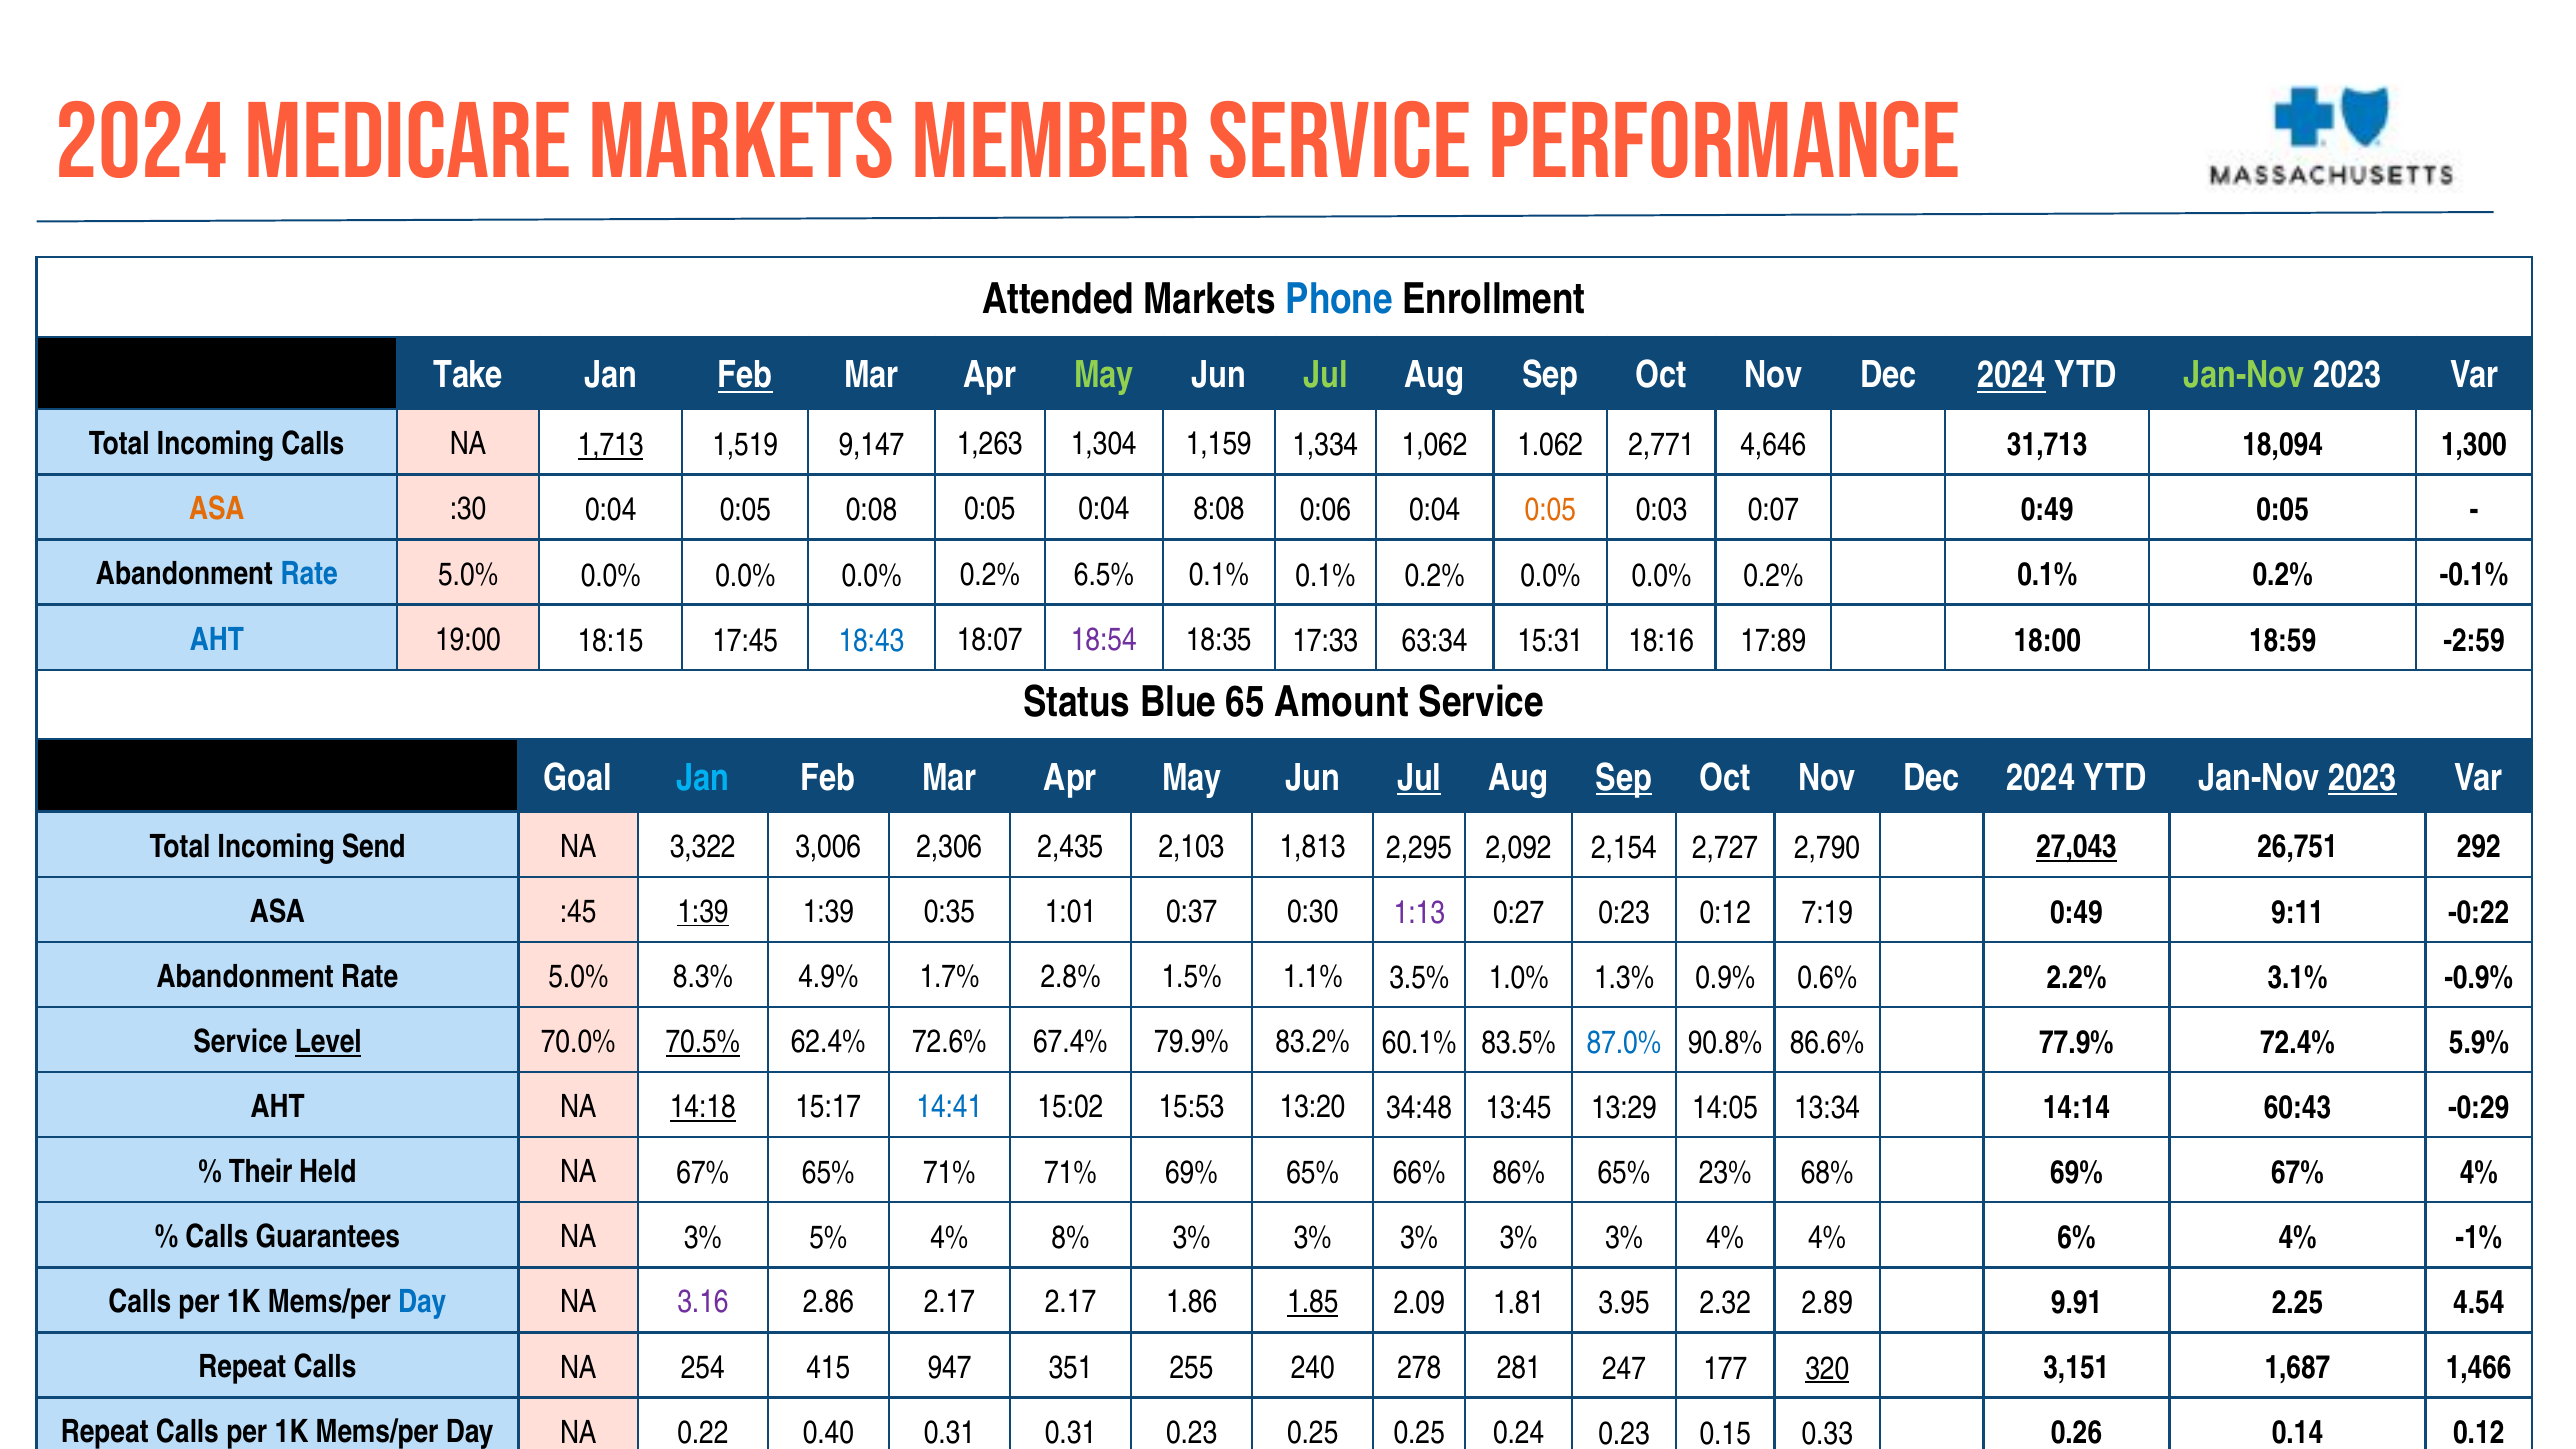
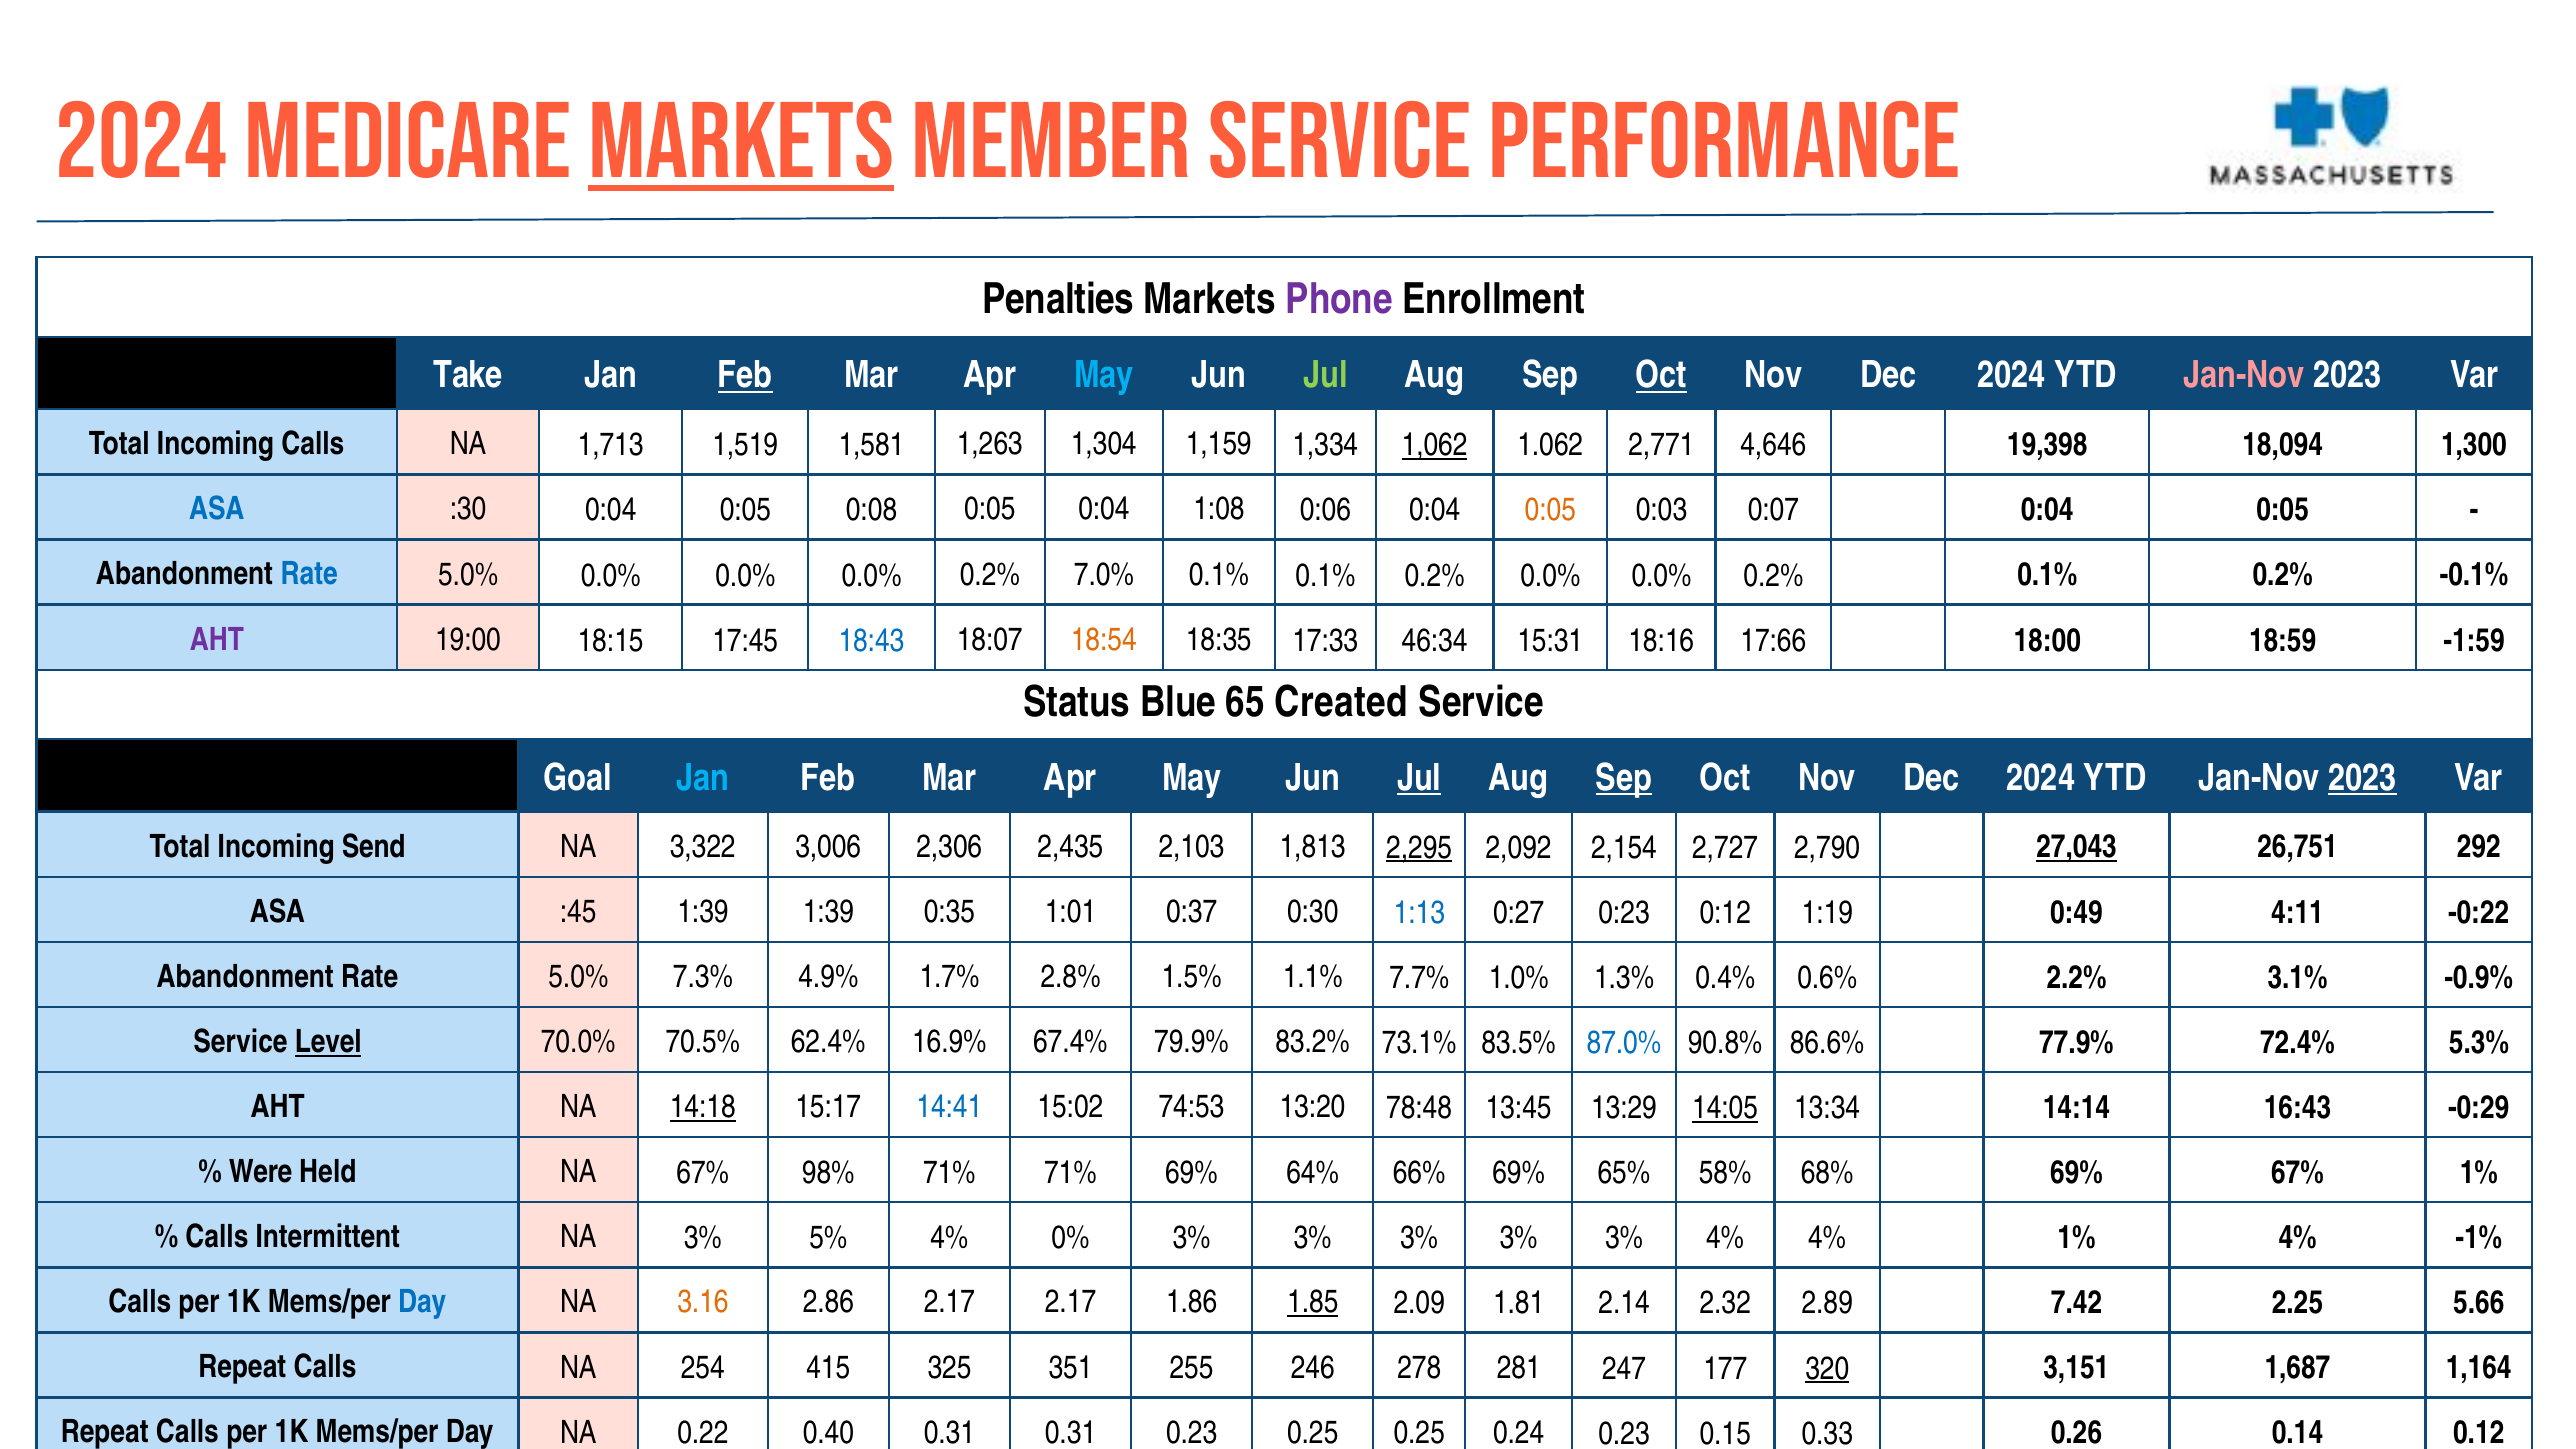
Markets at (741, 142) underline: none -> present
Attended: Attended -> Penalties
Phone colour: blue -> purple
May at (1104, 376) colour: light green -> light blue
Oct at (1662, 376) underline: none -> present
2024 at (2012, 376) underline: present -> none
Jan-Nov at (2244, 376) colour: light green -> pink
1,713 underline: present -> none
9,147: 9,147 -> 1,581
1,062 underline: none -> present
31,713: 31,713 -> 19,398
ASA at (217, 509) colour: orange -> blue
8:08: 8:08 -> 1:08
0:07 0:49: 0:49 -> 0:04
6.5%: 6.5% -> 7.0%
AHT at (217, 639) colour: blue -> purple
18:54 colour: purple -> orange
63:34: 63:34 -> 46:34
17:89: 17:89 -> 17:66
-2:59: -2:59 -> -1:59
Amount: Amount -> Created
2,295 underline: none -> present
1:39 at (703, 912) underline: present -> none
1:13 colour: purple -> blue
7:19: 7:19 -> 1:19
9:11: 9:11 -> 4:11
8.3%: 8.3% -> 7.3%
3.5%: 3.5% -> 7.7%
0.9%: 0.9% -> 0.4%
70.5% underline: present -> none
72.6%: 72.6% -> 16.9%
60.1%: 60.1% -> 73.1%
5.9%: 5.9% -> 5.3%
15:53: 15:53 -> 74:53
34:48: 34:48 -> 78:48
14:05 underline: none -> present
60:43: 60:43 -> 16:43
Their: Their -> Were
67% 65%: 65% -> 98%
69% 65%: 65% -> 64%
66% 86%: 86% -> 69%
23%: 23% -> 58%
67% 4%: 4% -> 1%
Guarantees: Guarantees -> Intermittent
8%: 8% -> 0%
4% 6%: 6% -> 1%
3.16 colour: purple -> orange
3.95: 3.95 -> 2.14
9.91: 9.91 -> 7.42
4.54: 4.54 -> 5.66
947: 947 -> 325
240: 240 -> 246
1,466: 1,466 -> 1,164
